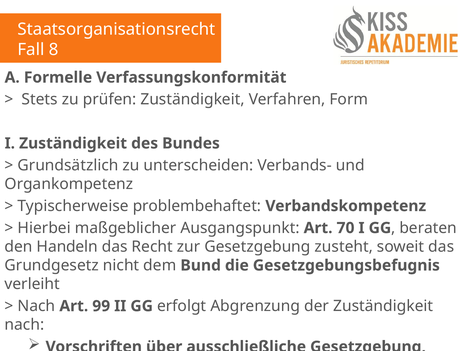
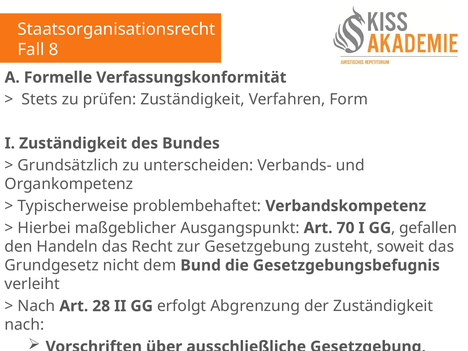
beraten: beraten -> gefallen
99: 99 -> 28
